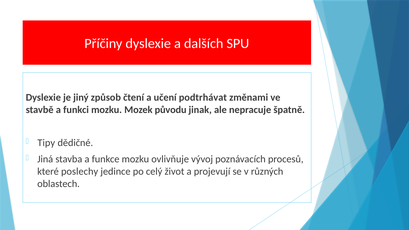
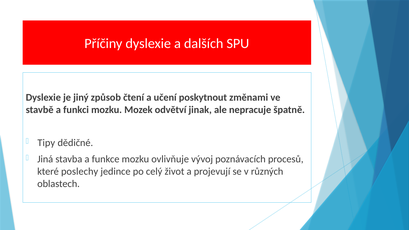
podtrhávat: podtrhávat -> poskytnout
původu: původu -> odvětví
